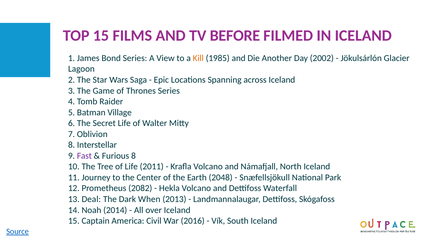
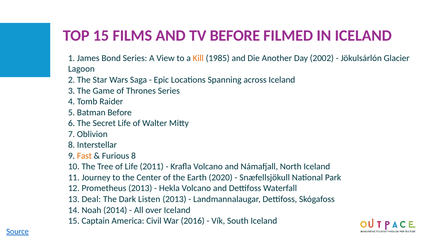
Batman Village: Village -> Before
Fast colour: purple -> orange
2048: 2048 -> 2020
Prometheus 2082: 2082 -> 2013
When: When -> Listen
